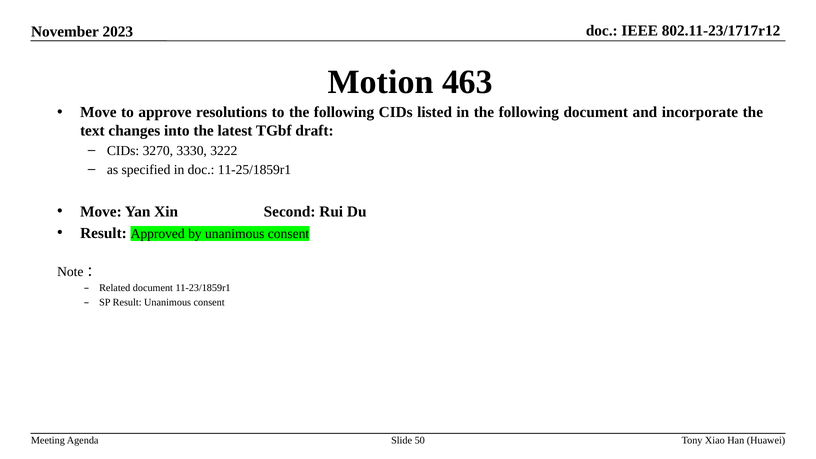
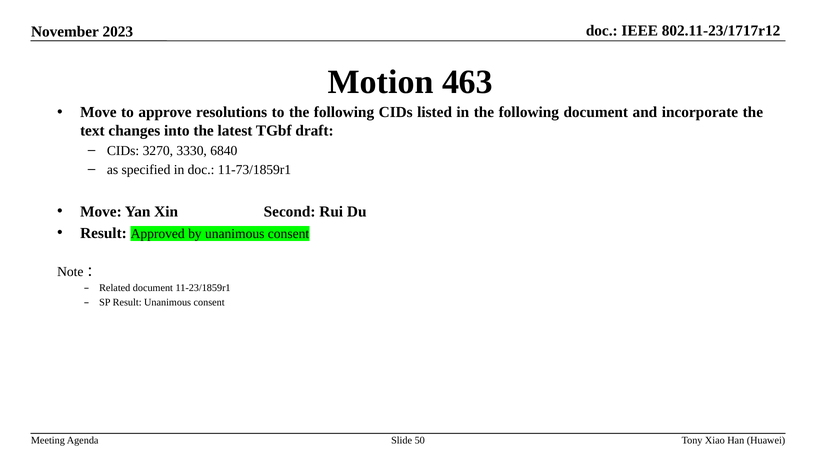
3222: 3222 -> 6840
11-25/1859r1: 11-25/1859r1 -> 11-73/1859r1
